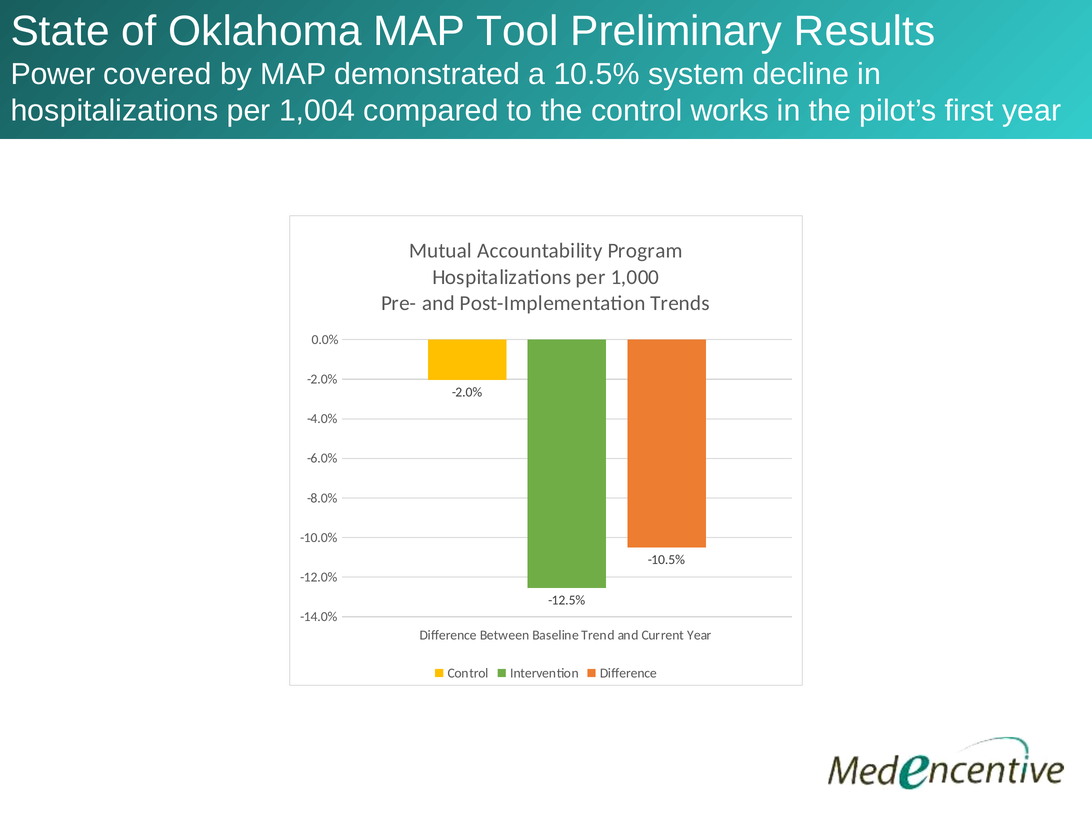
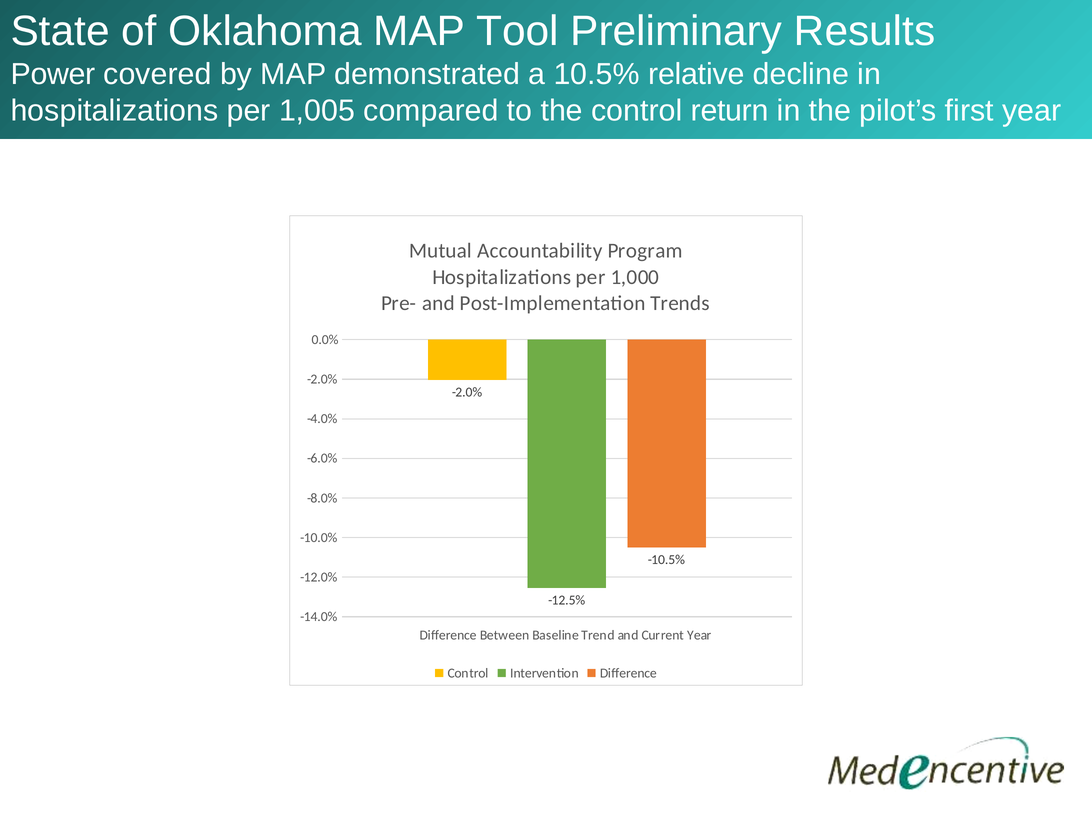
system: system -> relative
1,004: 1,004 -> 1,005
works: works -> return
